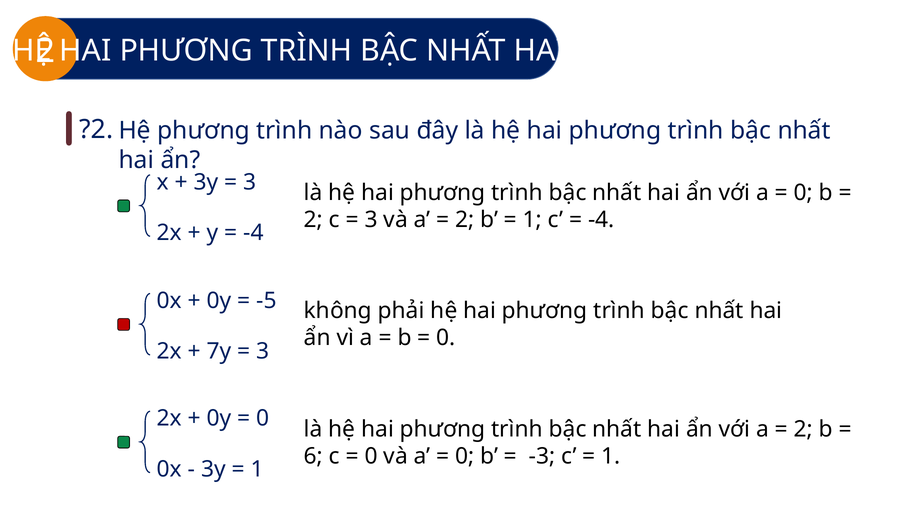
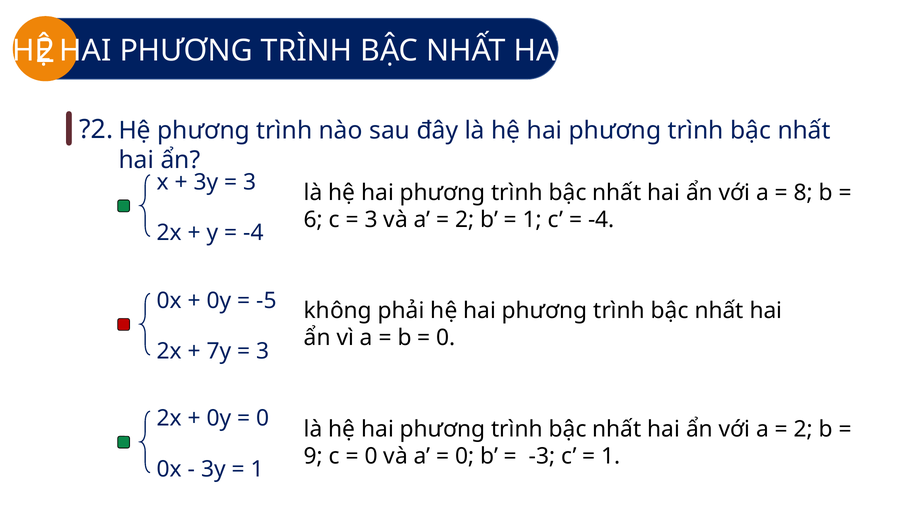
0 at (803, 193): 0 -> 8
2 at (313, 220): 2 -> 6
6: 6 -> 9
